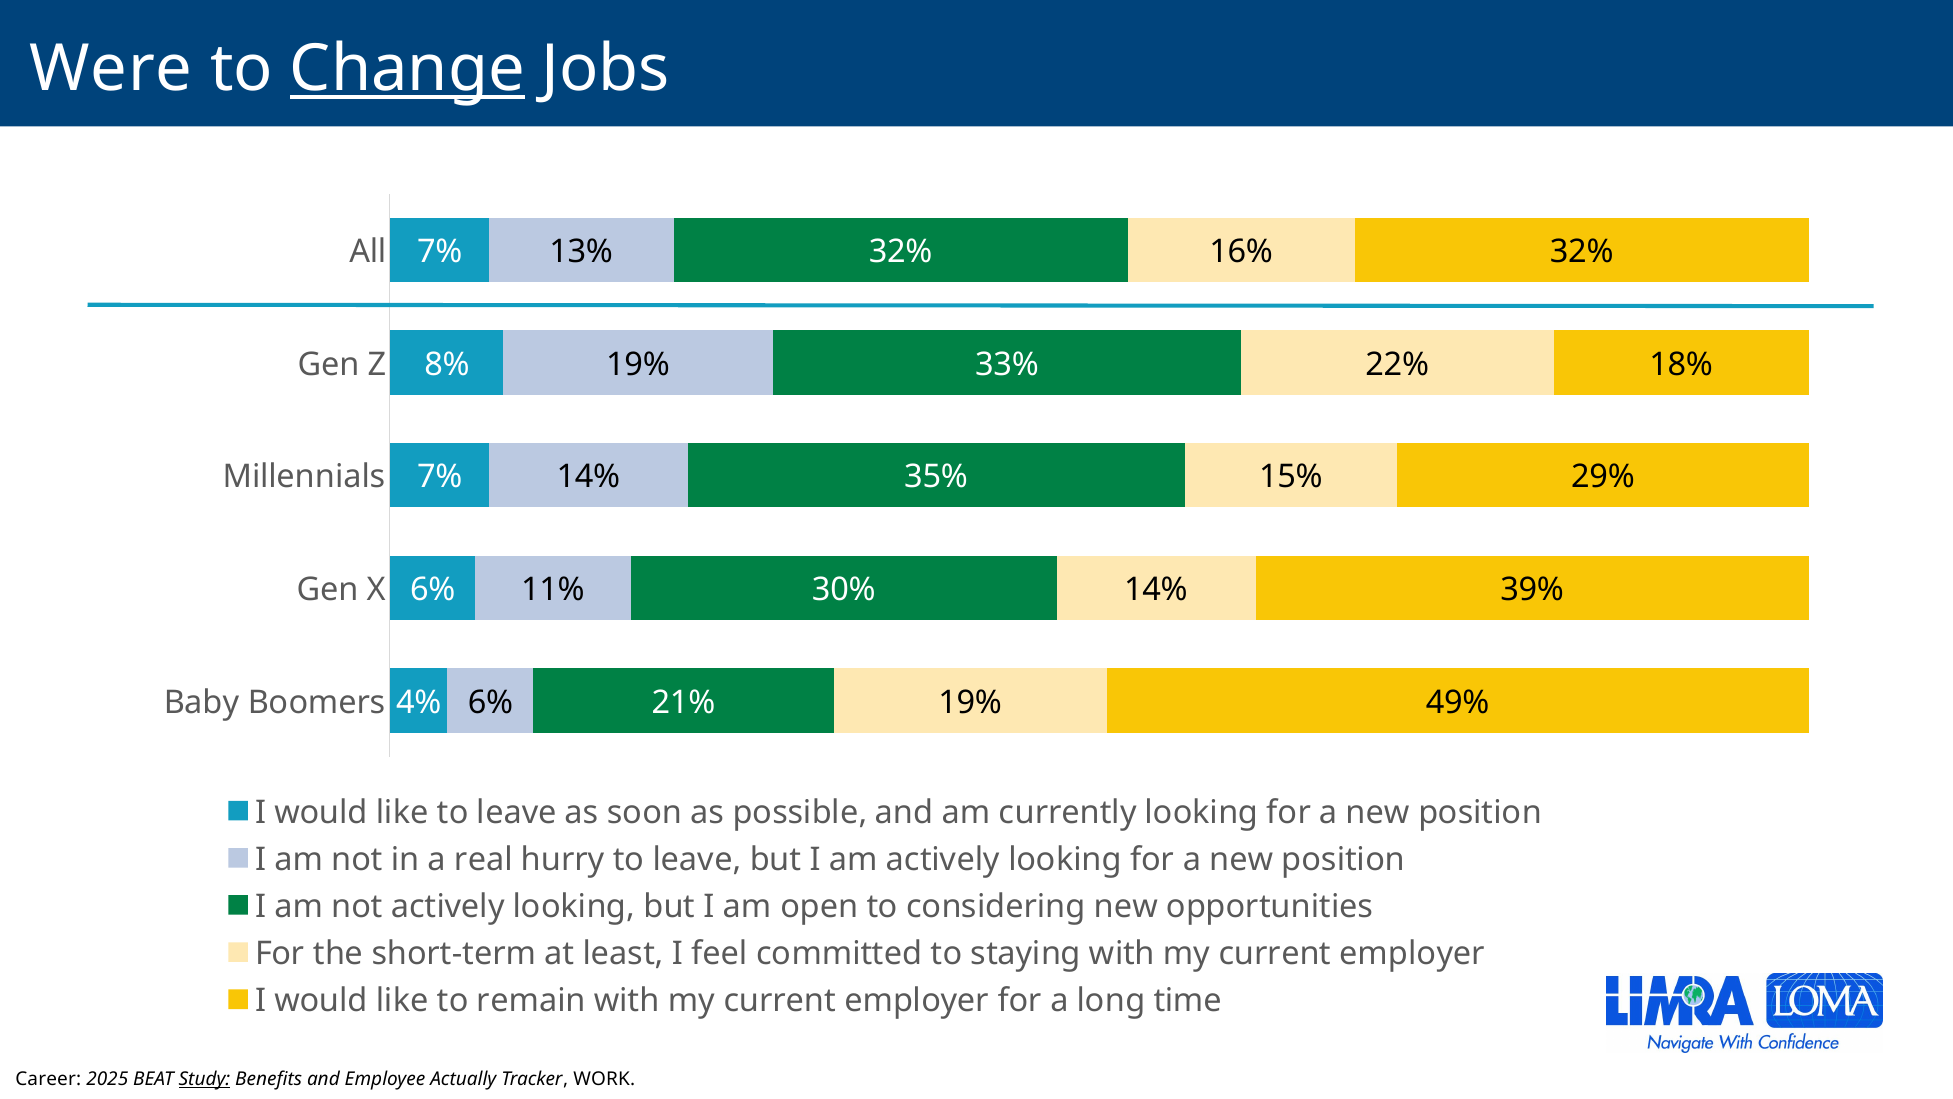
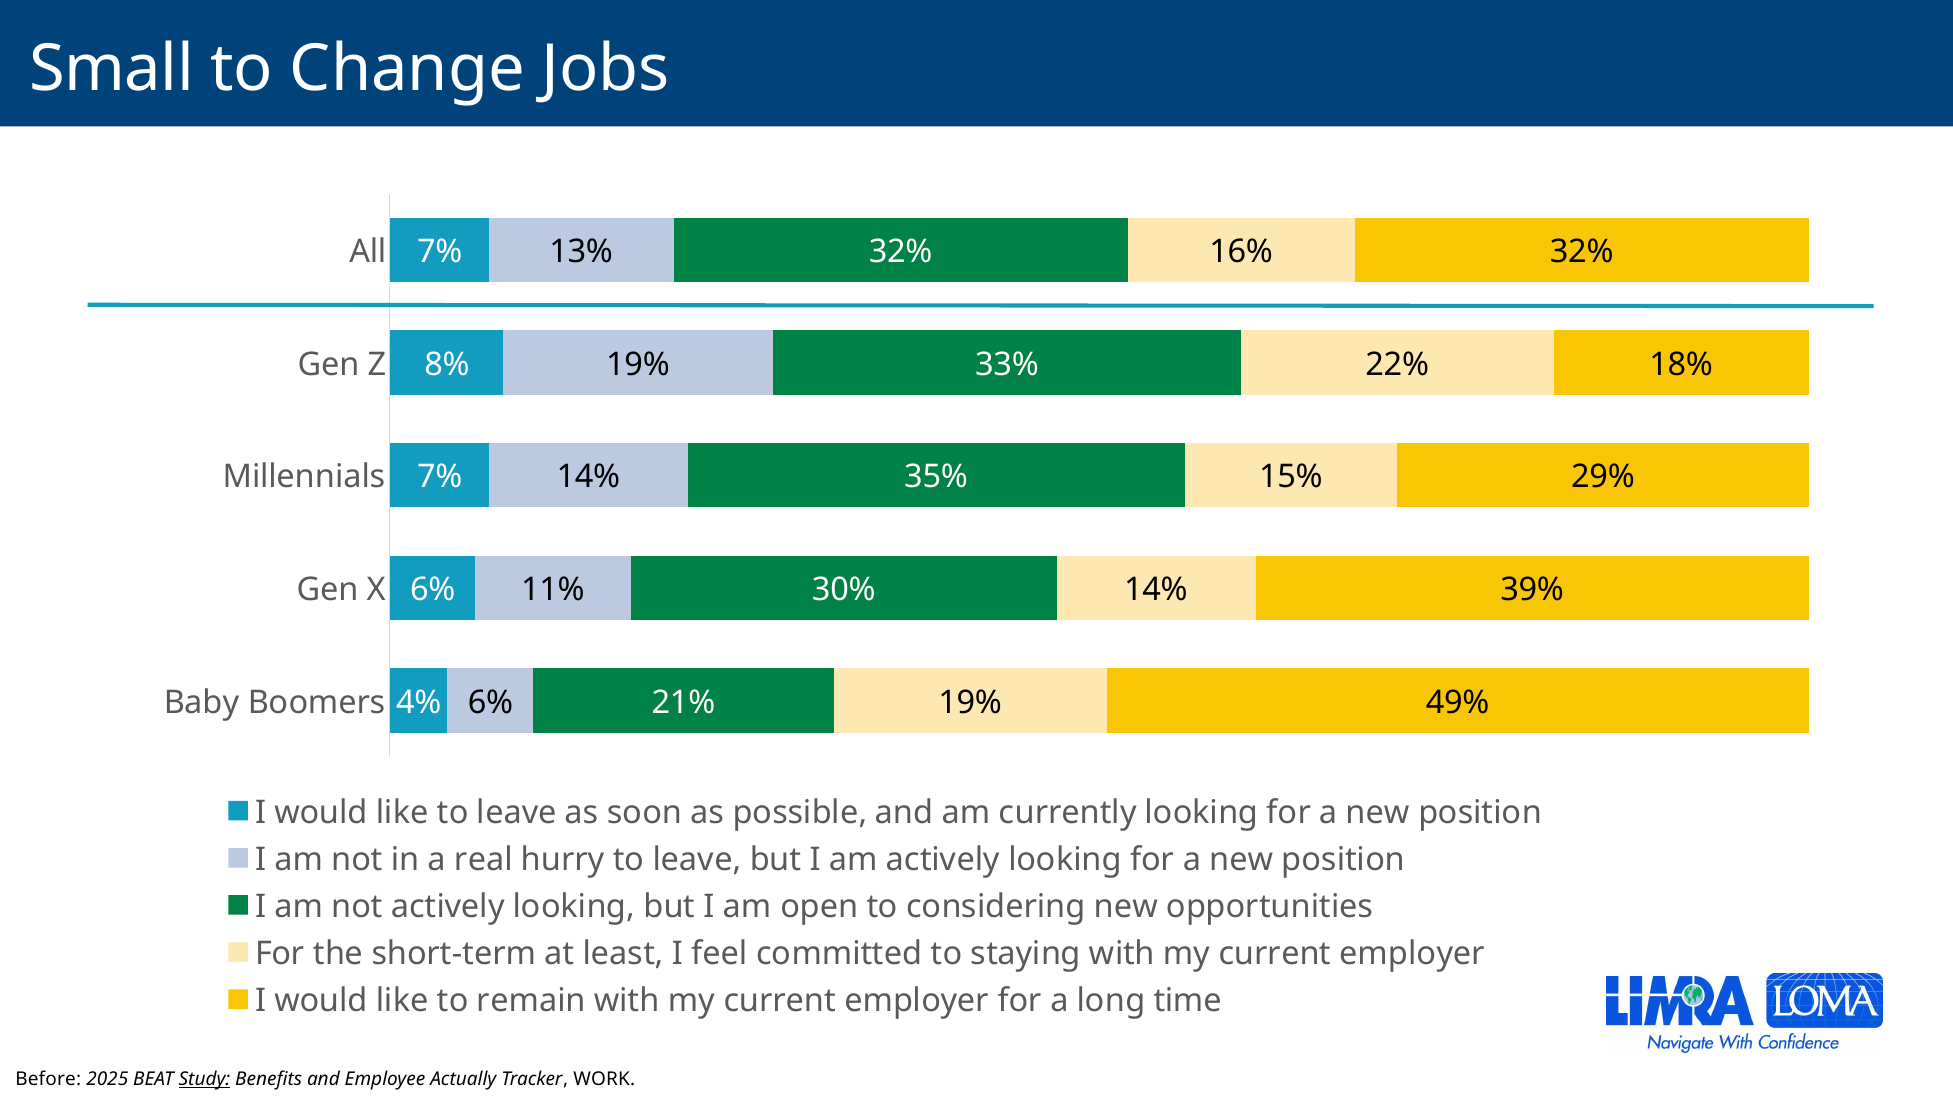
Were: Were -> Small
Change underline: present -> none
Career: Career -> Before
